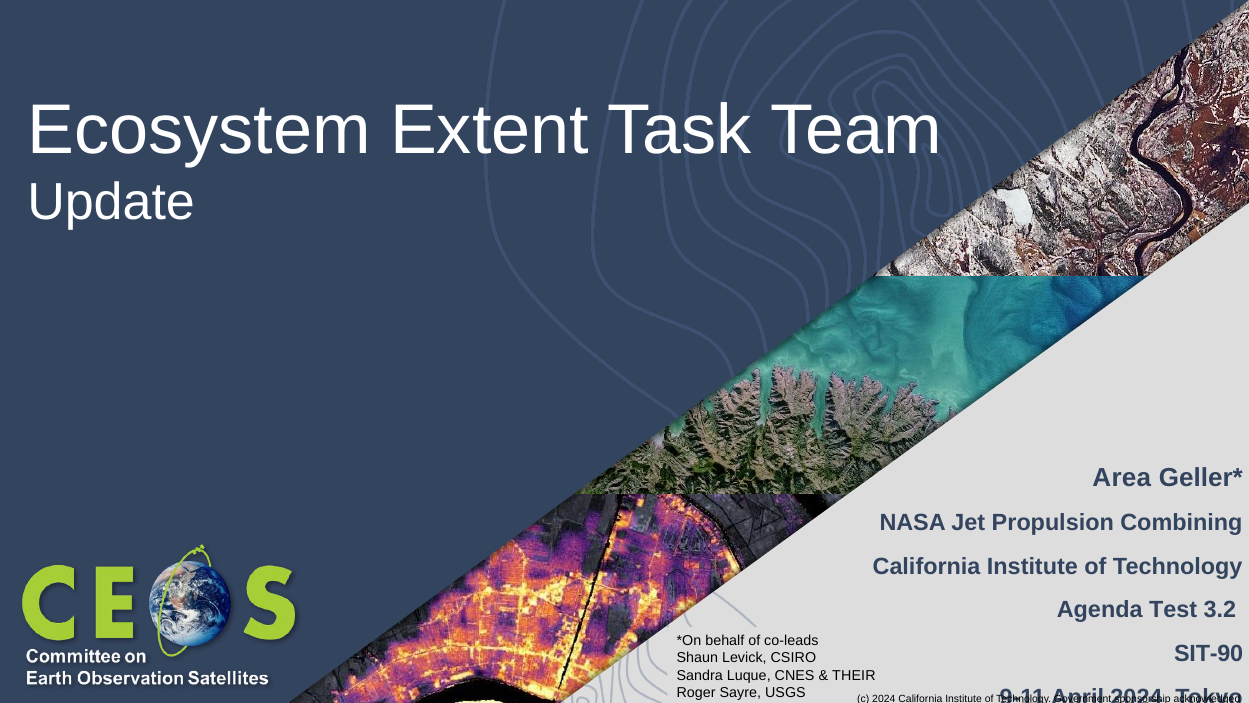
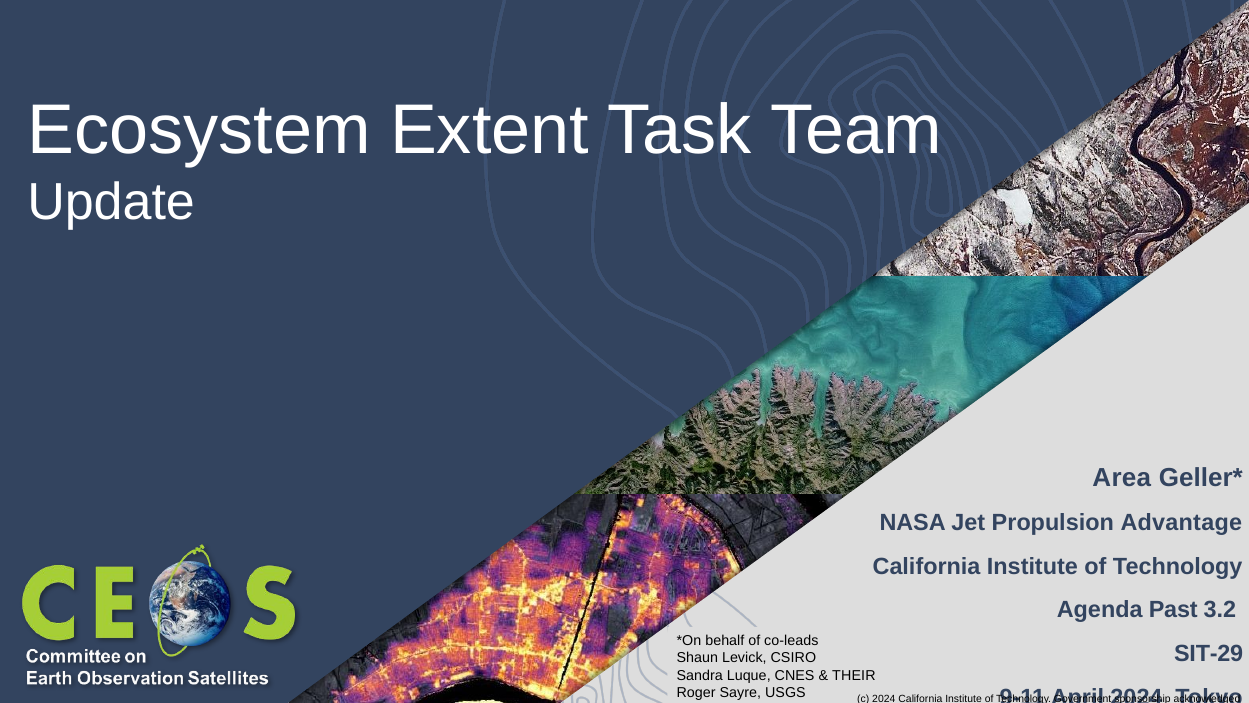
Combining: Combining -> Advantage
Test: Test -> Past
SIT-90: SIT-90 -> SIT-29
